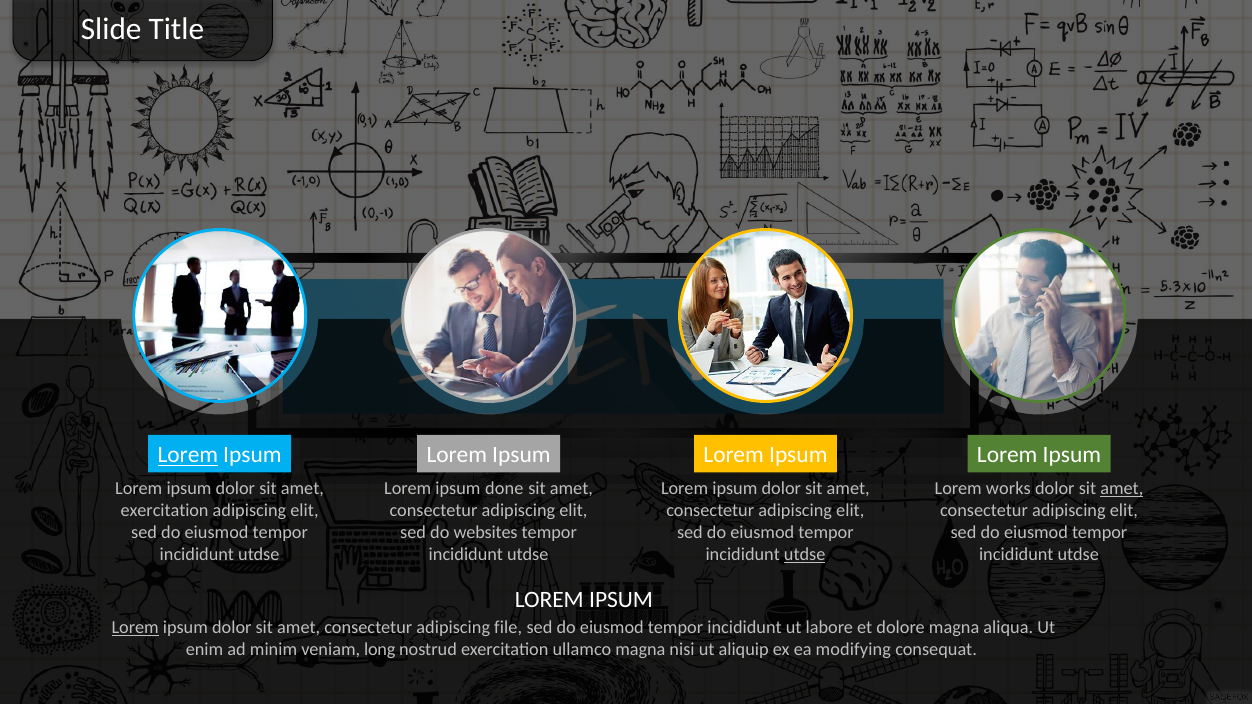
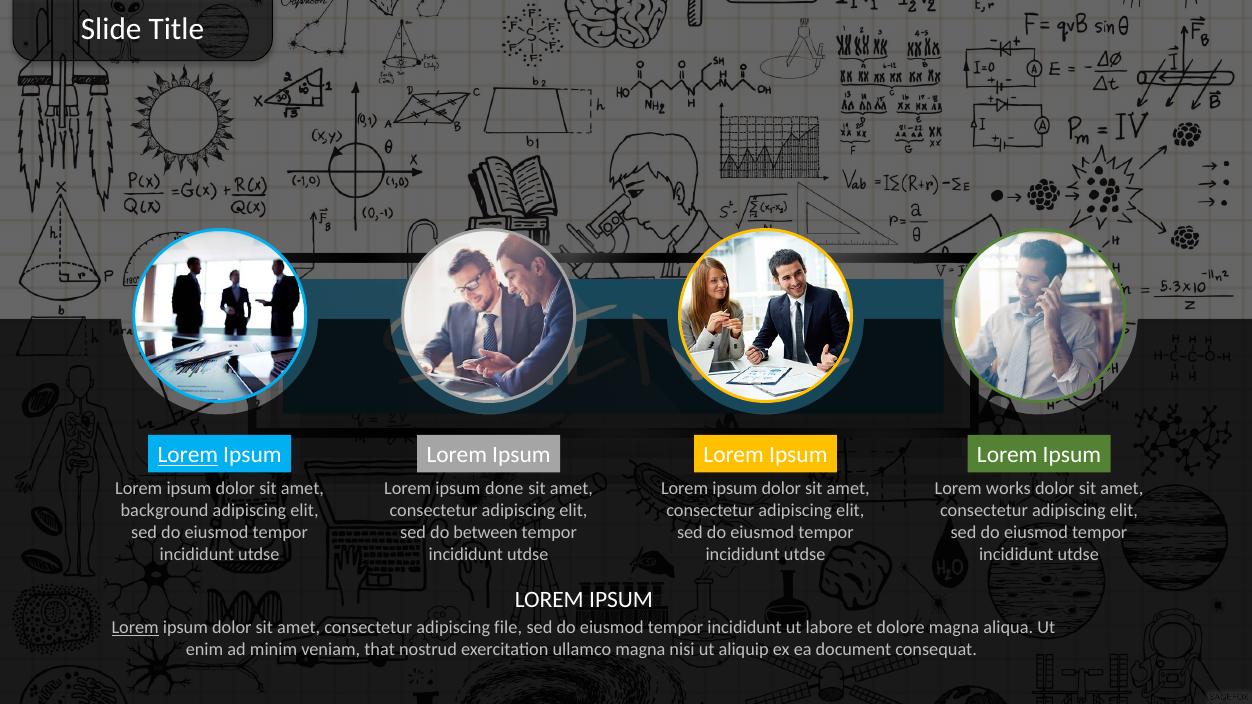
amet at (1122, 489) underline: present -> none
exercitation at (165, 511): exercitation -> background
websites: websites -> between
utdse at (805, 555) underline: present -> none
long: long -> that
modifying: modifying -> document
